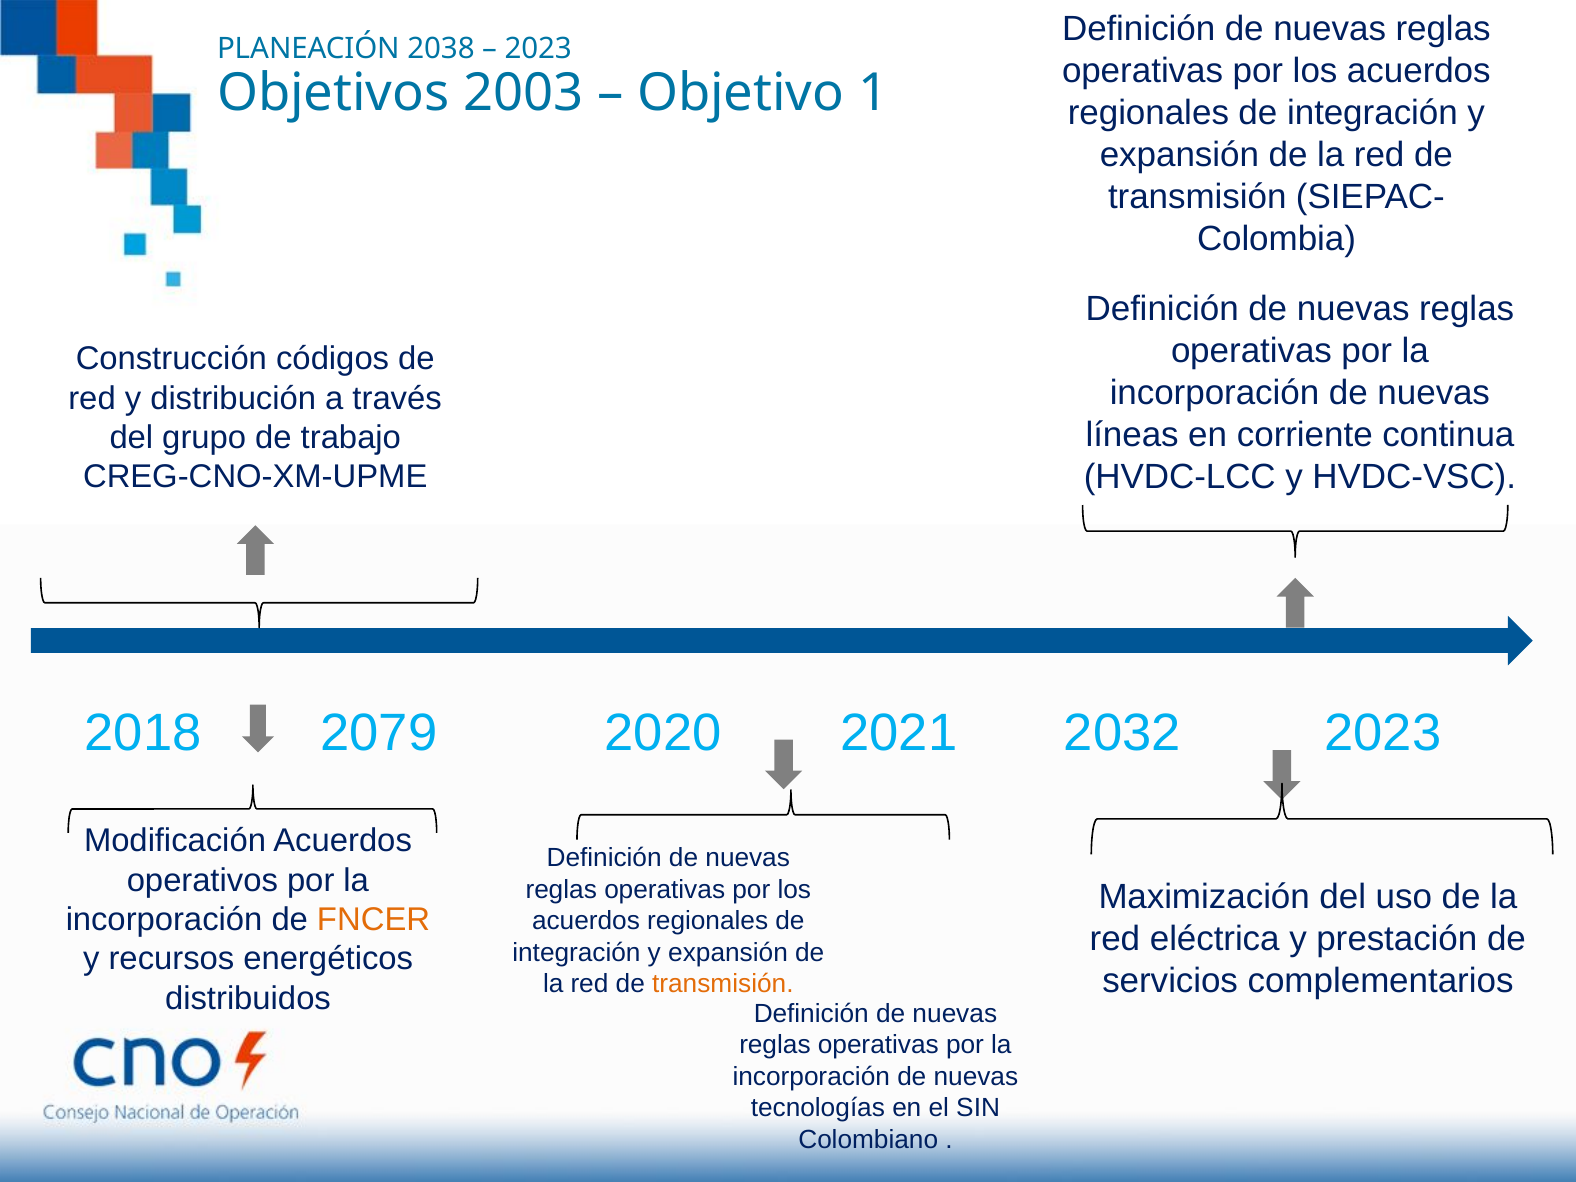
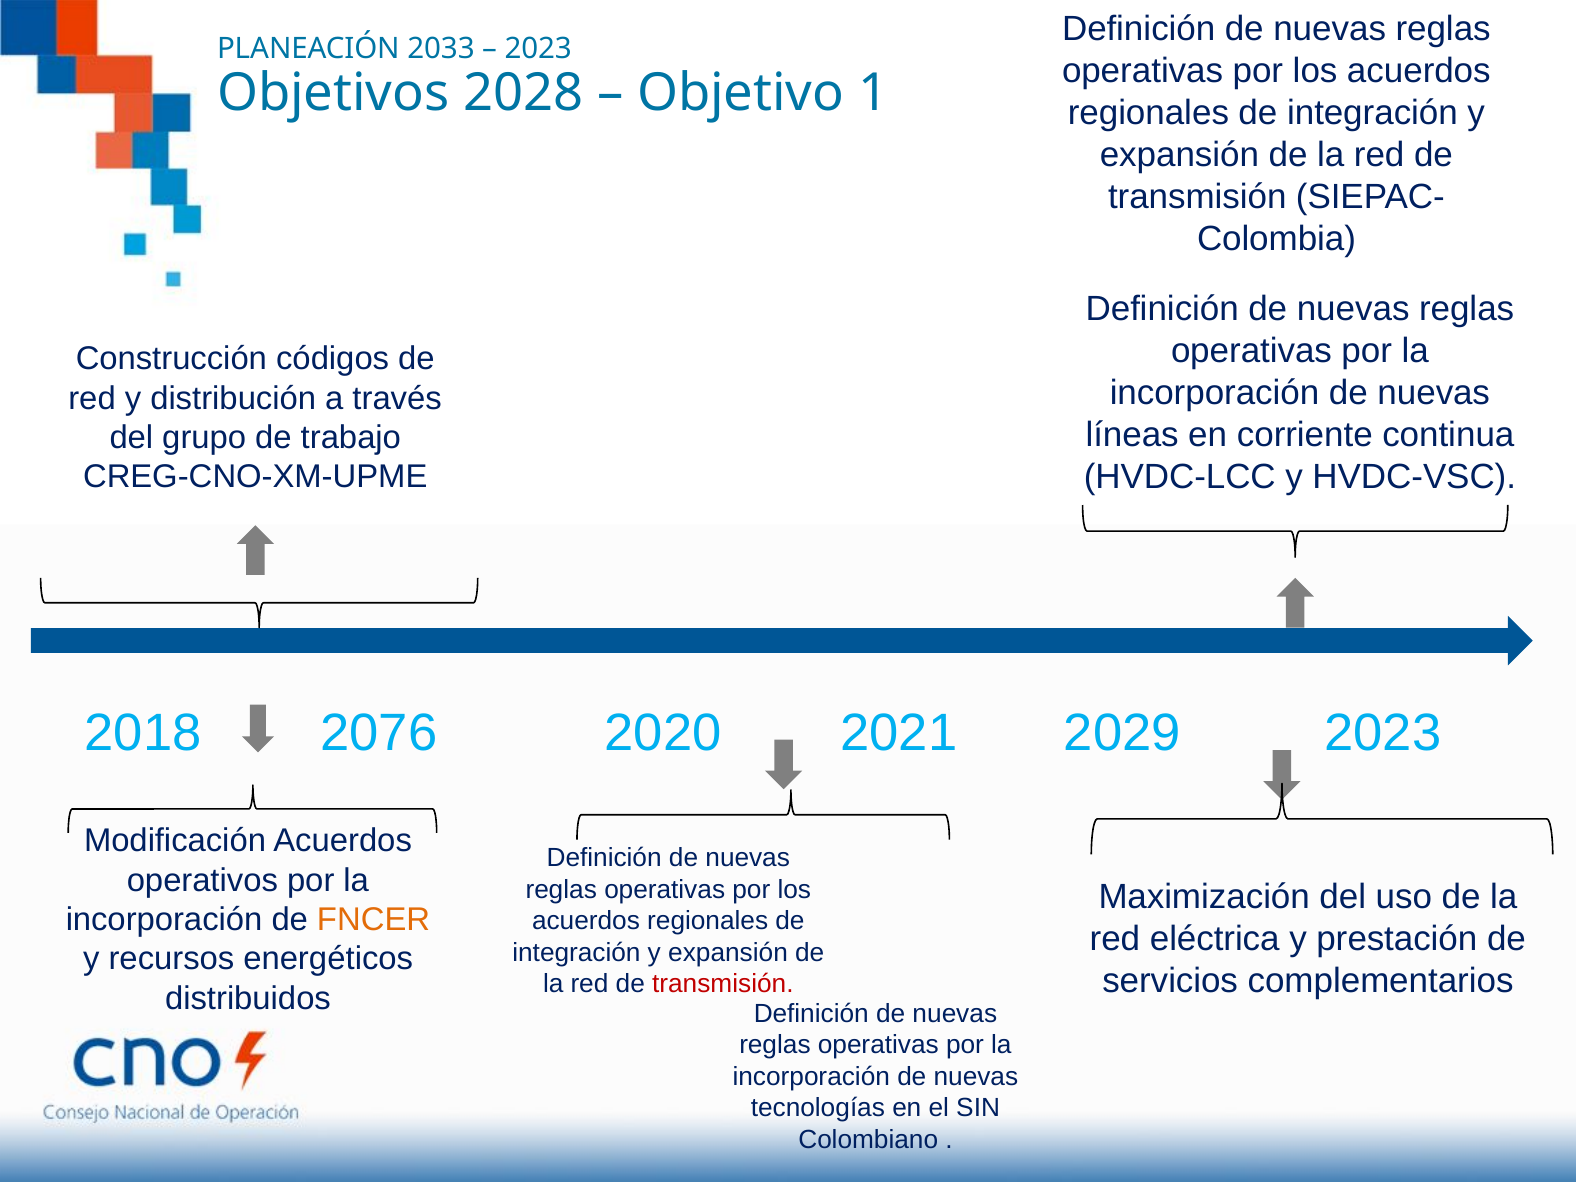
2038: 2038 -> 2033
2003: 2003 -> 2028
2079: 2079 -> 2076
2032: 2032 -> 2029
transmisión at (723, 984) colour: orange -> red
